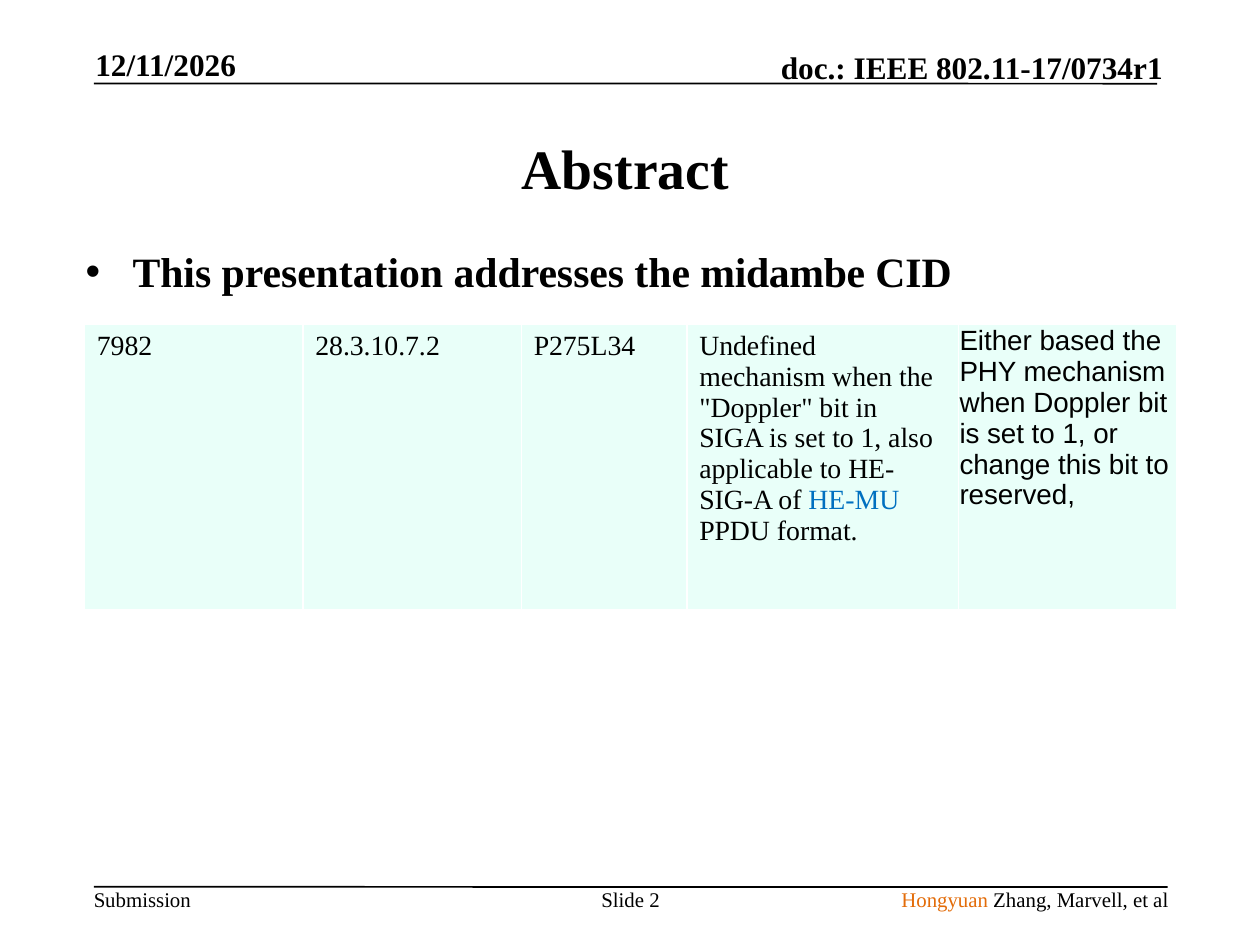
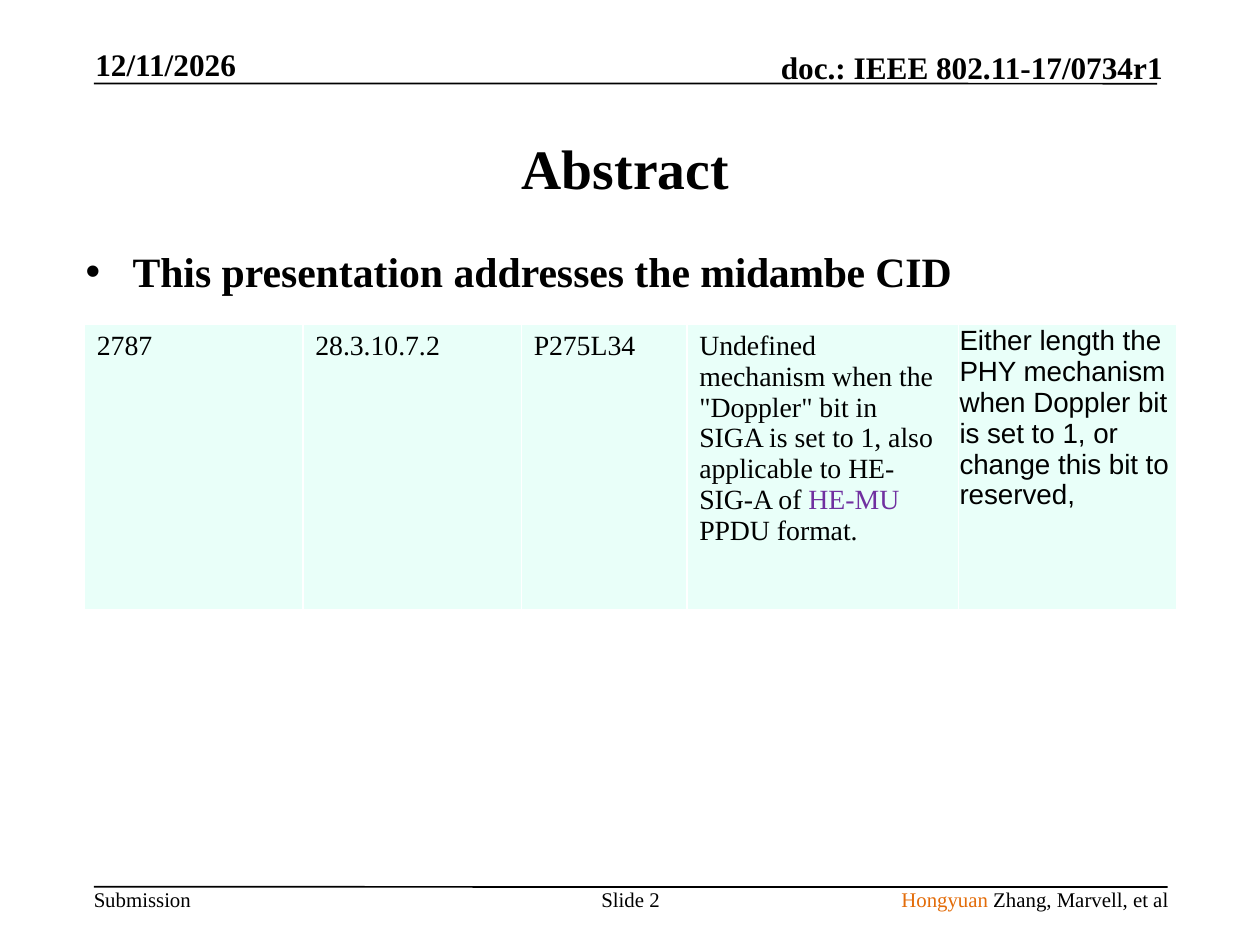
based: based -> length
7982: 7982 -> 2787
HE-MU colour: blue -> purple
